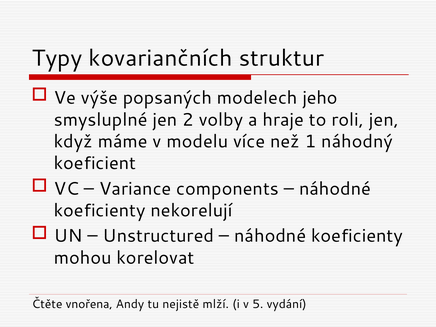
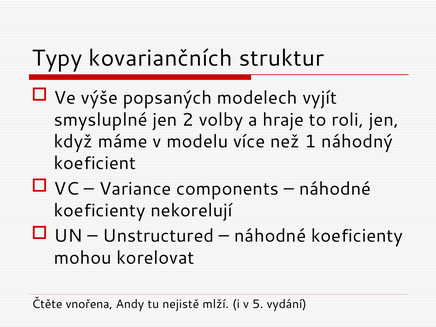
jeho: jeho -> vyjít
